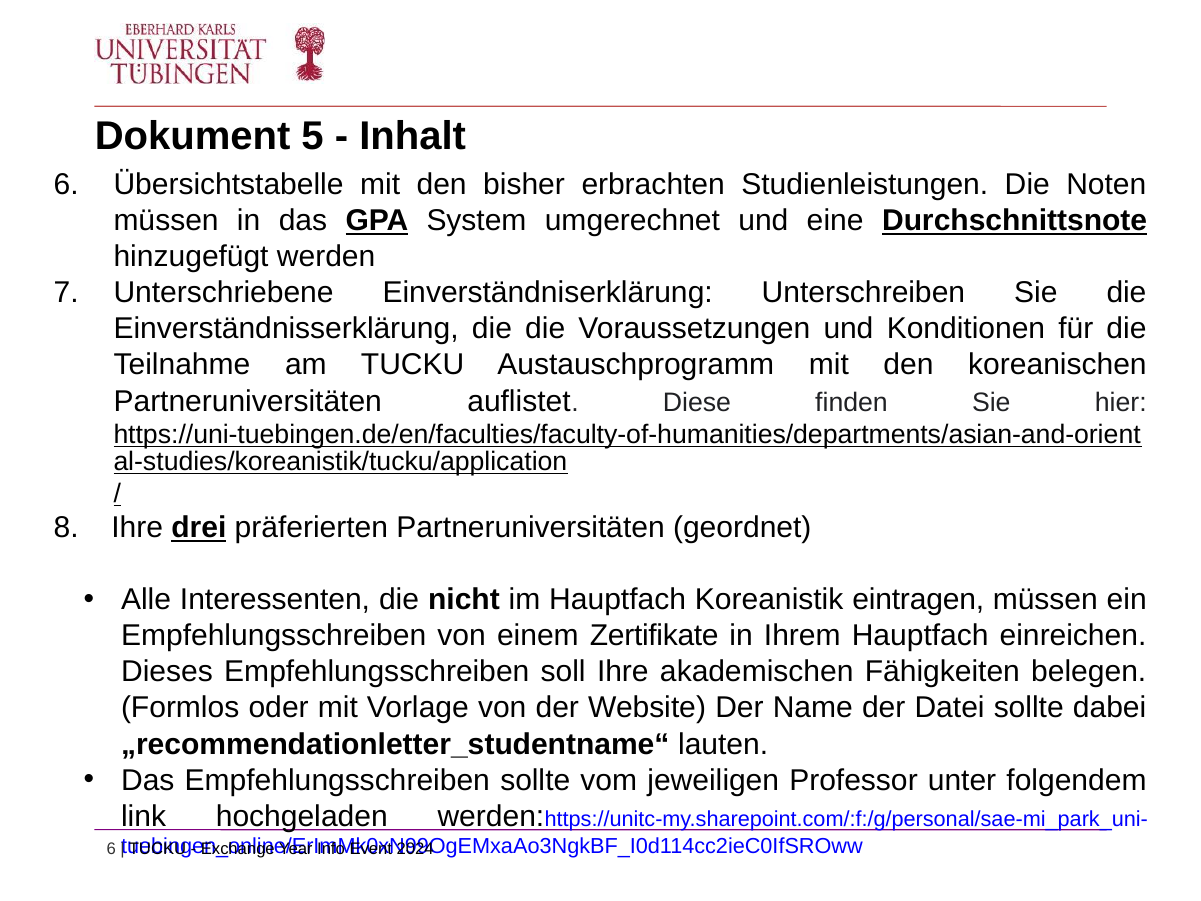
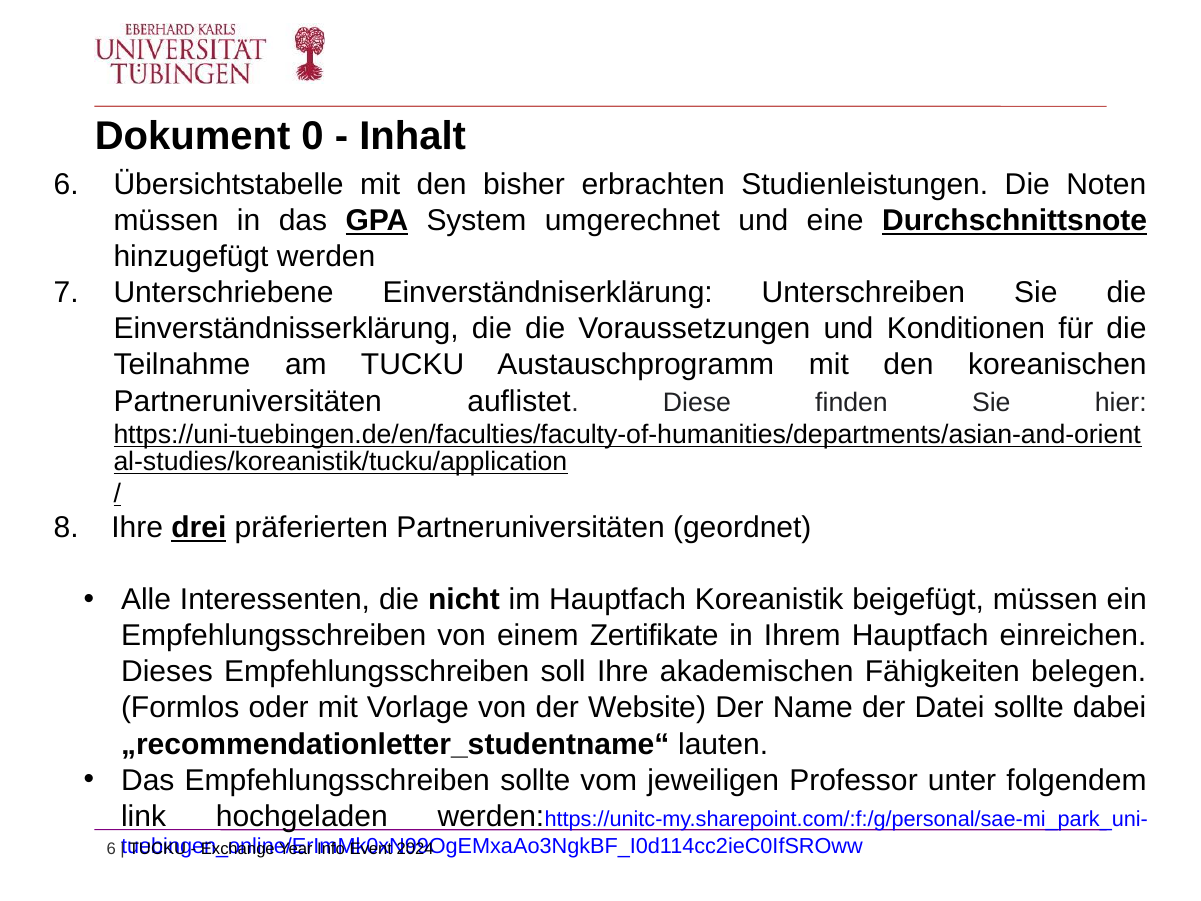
5: 5 -> 0
eintragen: eintragen -> beigefügt
